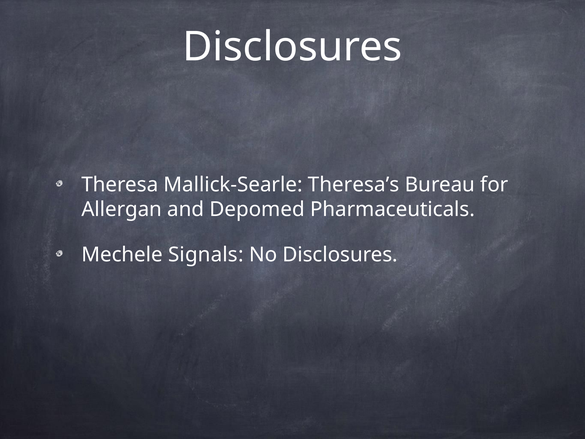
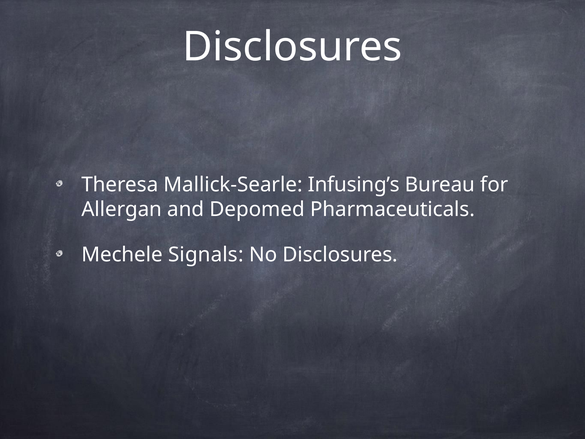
Theresa’s: Theresa’s -> Infusing’s
